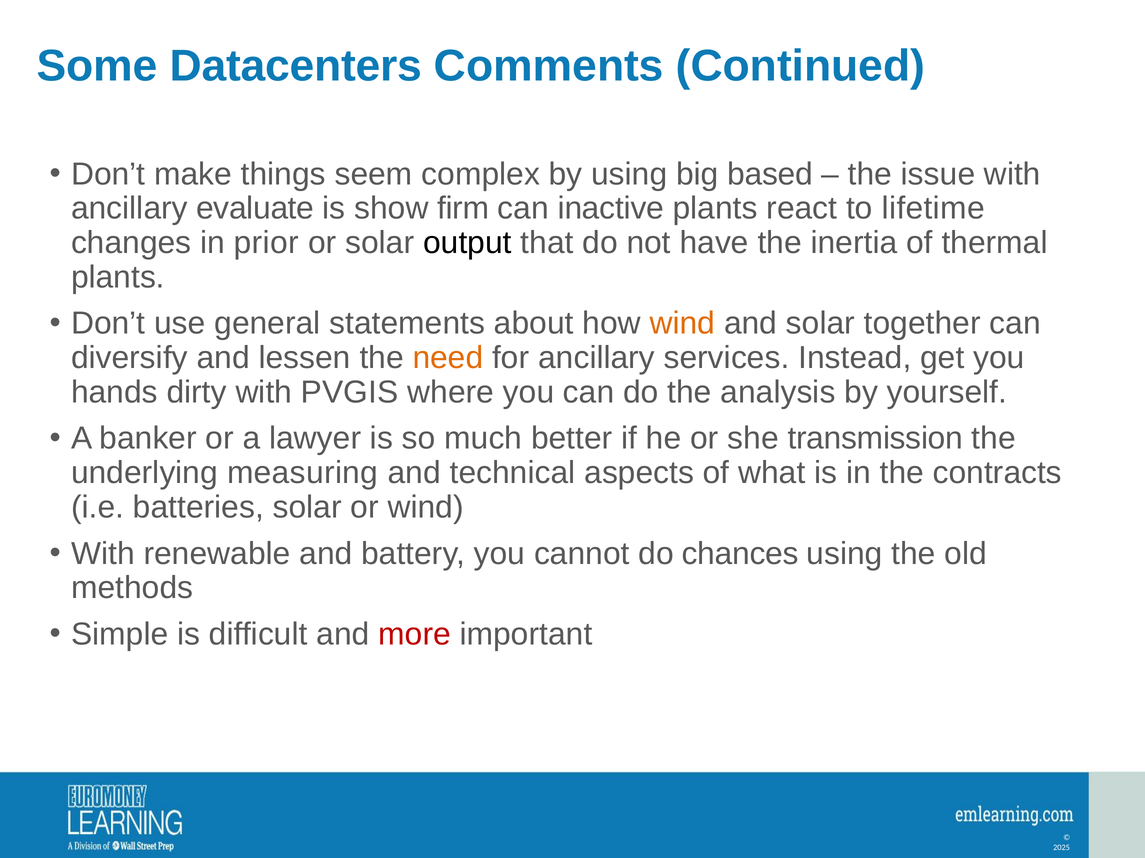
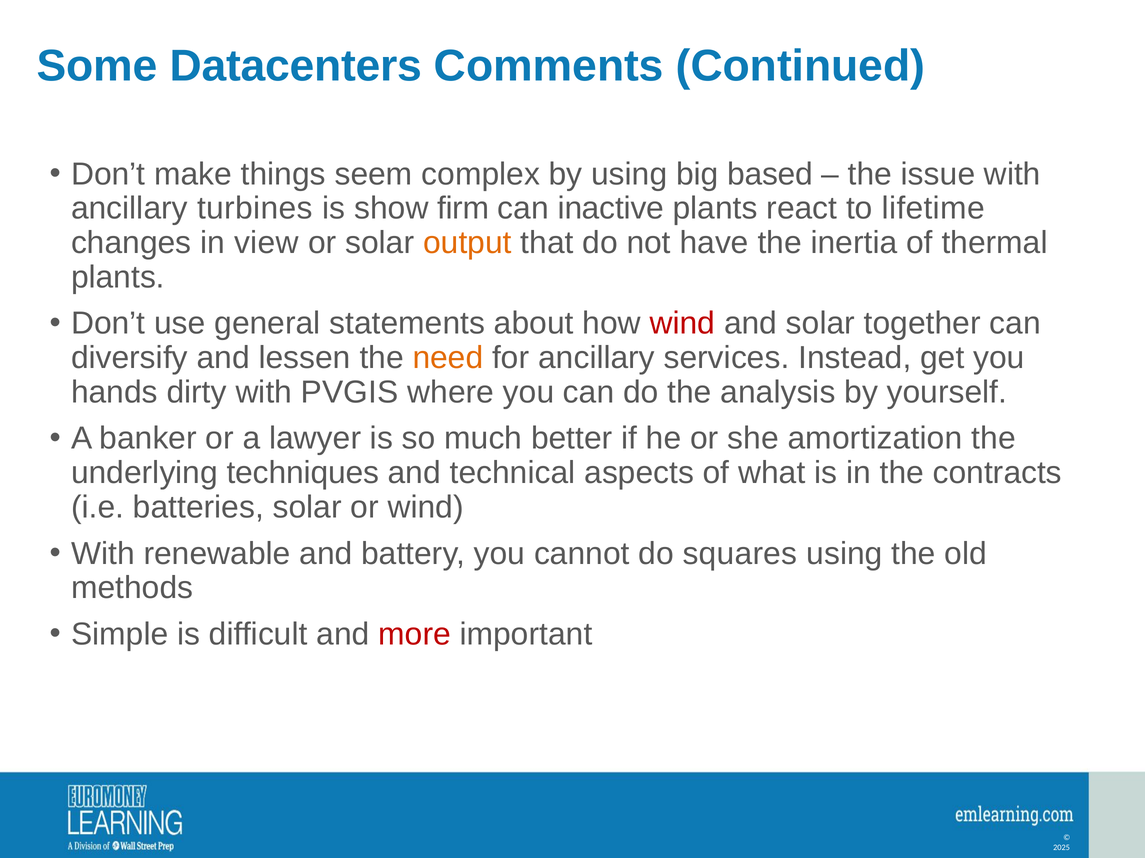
evaluate: evaluate -> turbines
prior: prior -> view
output colour: black -> orange
wind at (682, 324) colour: orange -> red
transmission: transmission -> amortization
measuring: measuring -> techniques
chances: chances -> squares
